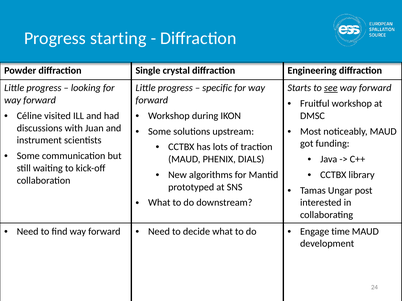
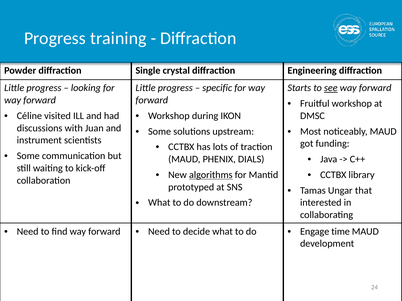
starting: starting -> training
algorithms underline: none -> present
post: post -> that
